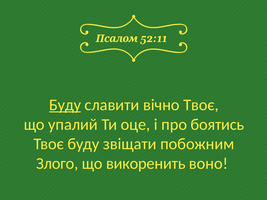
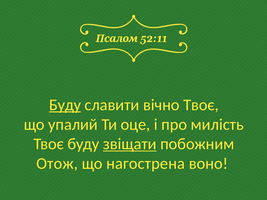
боятись: боятись -> милість
звіщати underline: none -> present
Злого: Злого -> Отож
викоренить: викоренить -> нагострена
